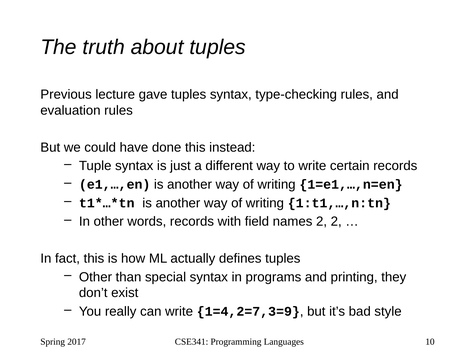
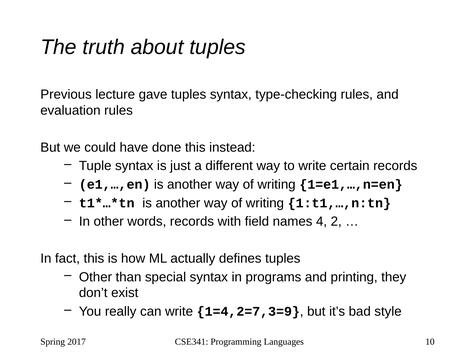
names 2: 2 -> 4
